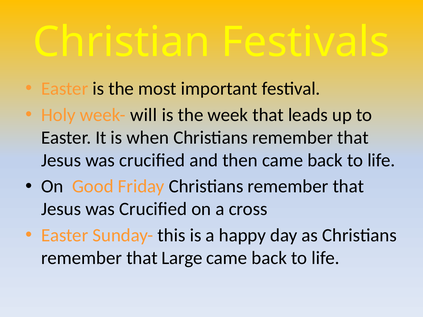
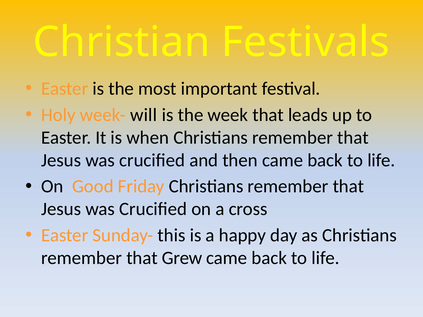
Large: Large -> Grew
